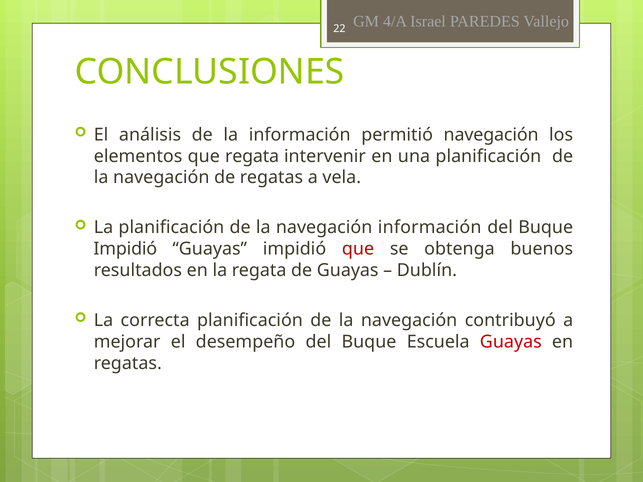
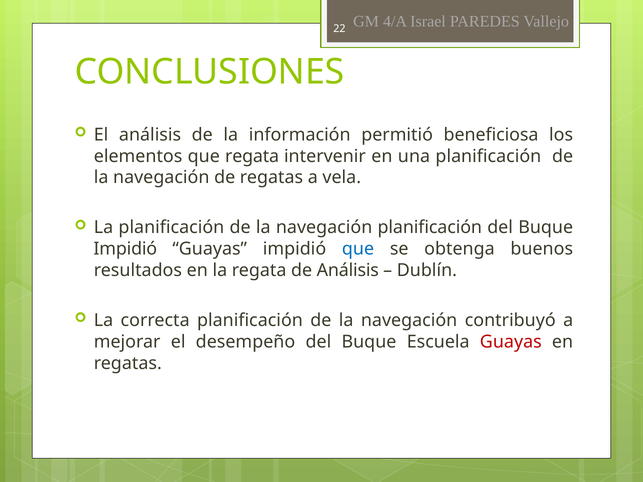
permitió navegación: navegación -> beneficiosa
navegación información: información -> planificación
que at (358, 249) colour: red -> blue
de Guayas: Guayas -> Análisis
